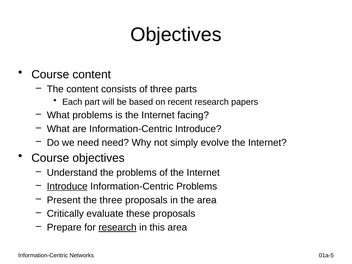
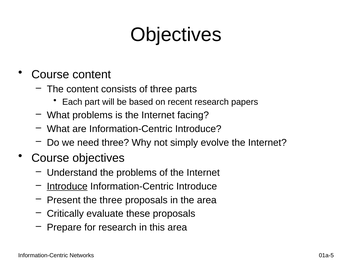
need need: need -> three
Problems at (197, 186): Problems -> Introduce
research at (117, 227) underline: present -> none
